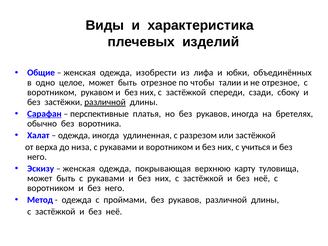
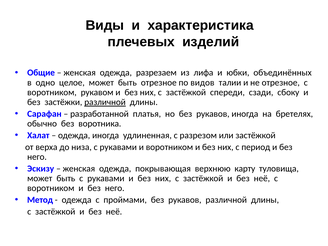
изобрести: изобрести -> разрезаем
чтобы: чтобы -> видов
Сарафан underline: present -> none
перспективные: перспективные -> разработанной
учиться: учиться -> период
